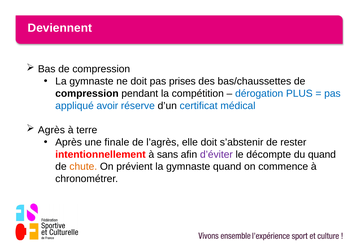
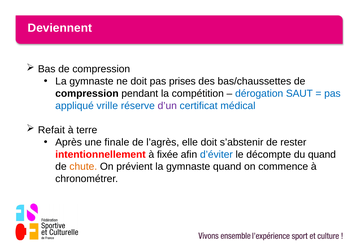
PLUS: PLUS -> SAUT
avoir: avoir -> vrille
d’un colour: black -> purple
Agrès: Agrès -> Refait
sans: sans -> fixée
d’éviter colour: purple -> blue
